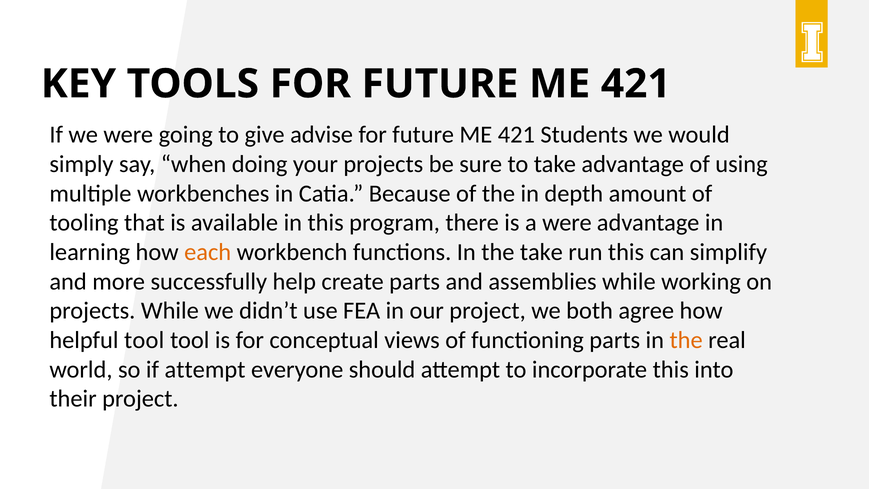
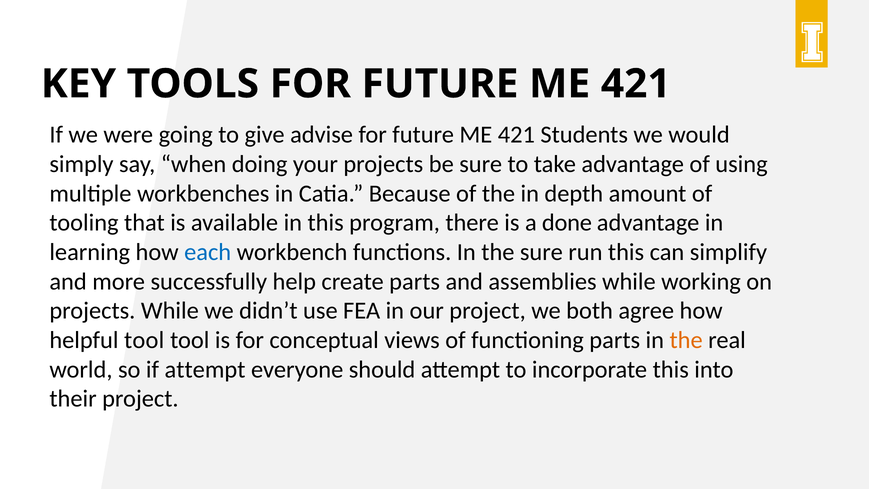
a were: were -> done
each colour: orange -> blue
the take: take -> sure
